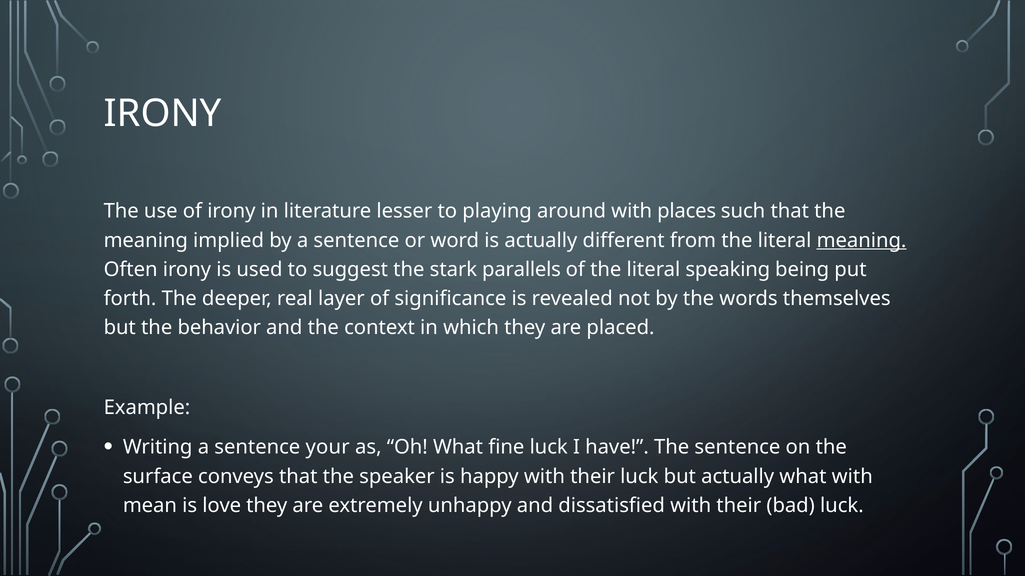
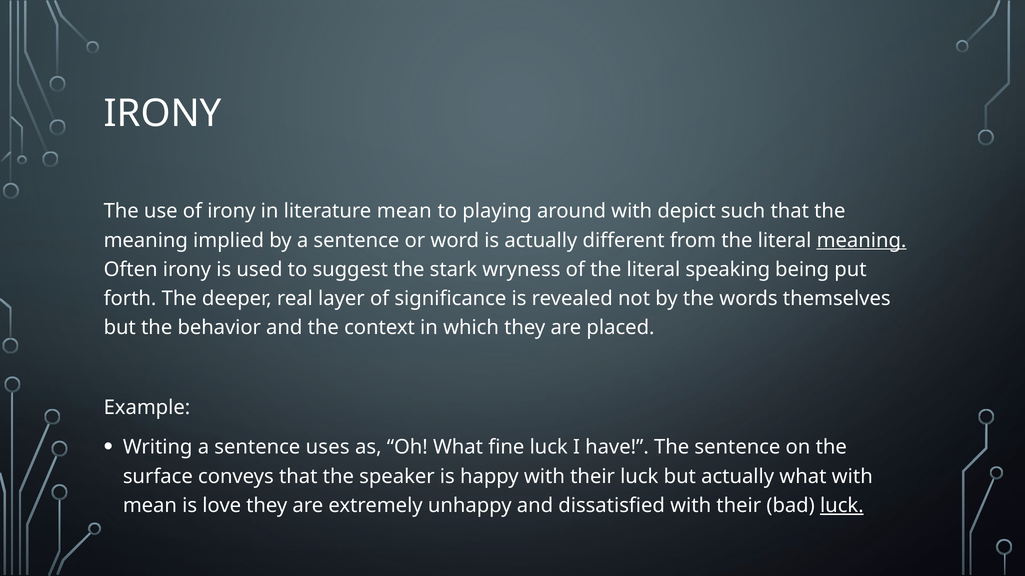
literature lesser: lesser -> mean
places: places -> depict
parallels: parallels -> wryness
your: your -> uses
luck at (842, 506) underline: none -> present
